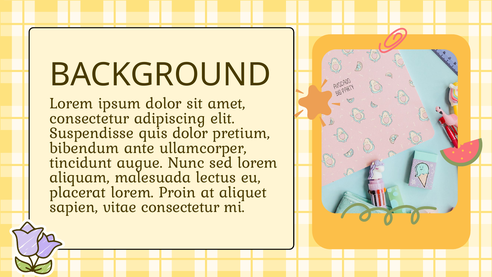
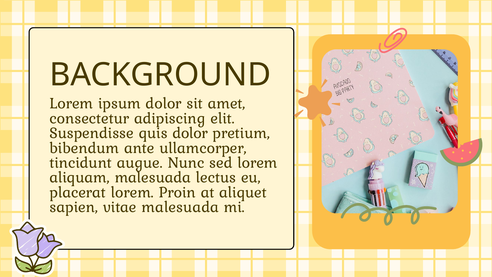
vitae consectetur: consectetur -> malesuada
